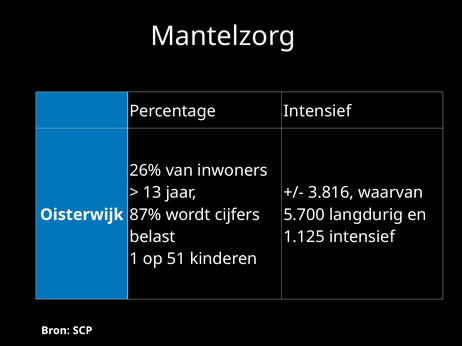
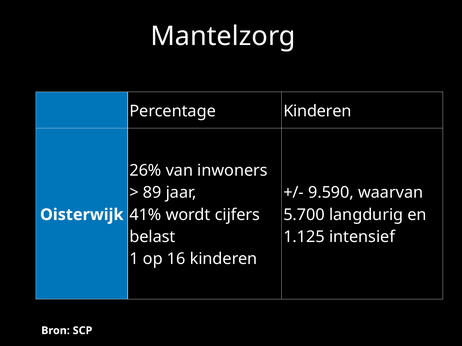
Percentage Intensief: Intensief -> Kinderen
13: 13 -> 89
3.816: 3.816 -> 9.590
87%: 87% -> 41%
51: 51 -> 16
